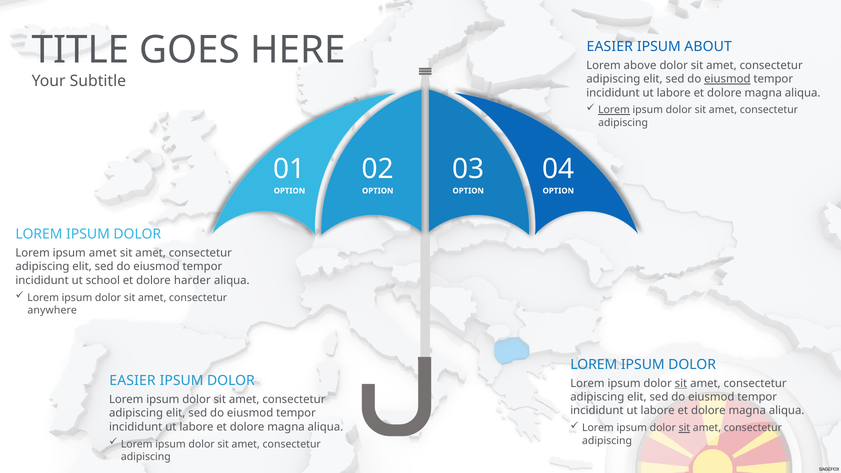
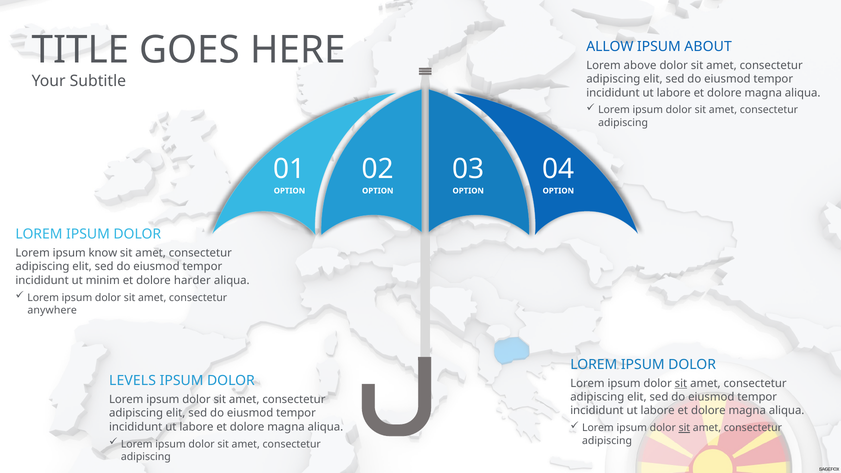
EASIER at (610, 47): EASIER -> ALLOW
eiusmod at (727, 79) underline: present -> none
Lorem at (614, 110) underline: present -> none
ipsum amet: amet -> know
school: school -> minim
EASIER at (133, 381): EASIER -> LEVELS
